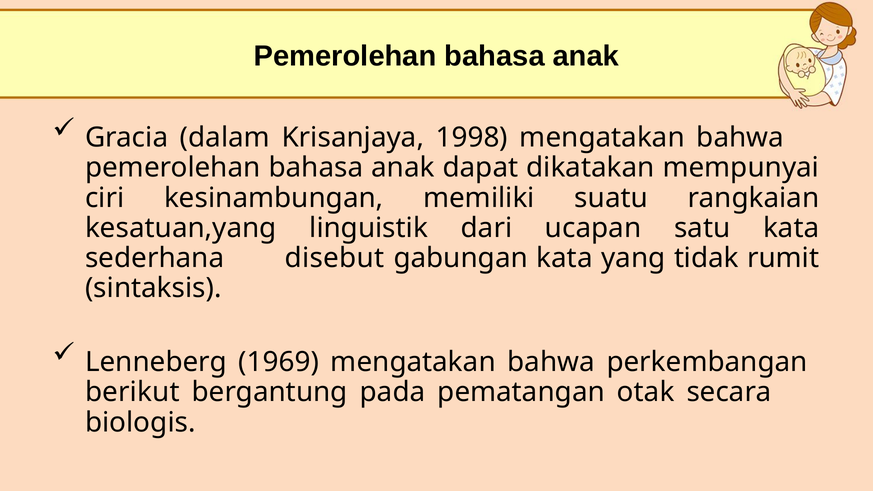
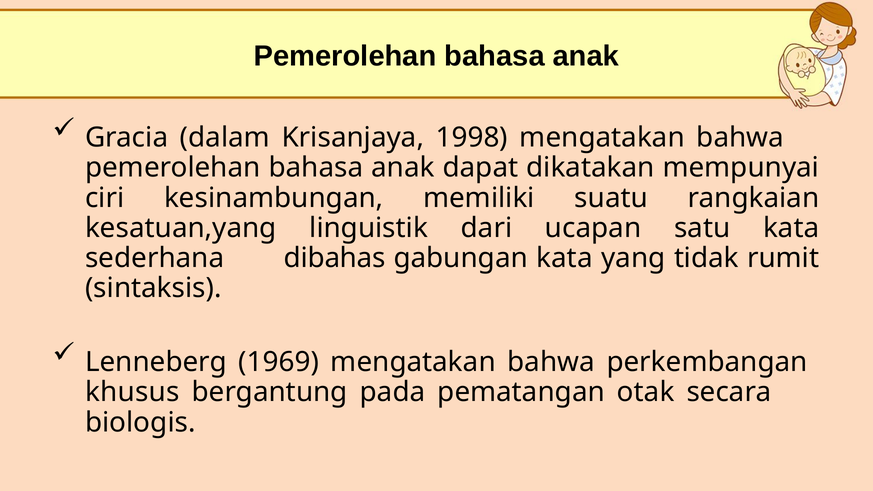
disebut: disebut -> dibahas
berikut: berikut -> khusus
